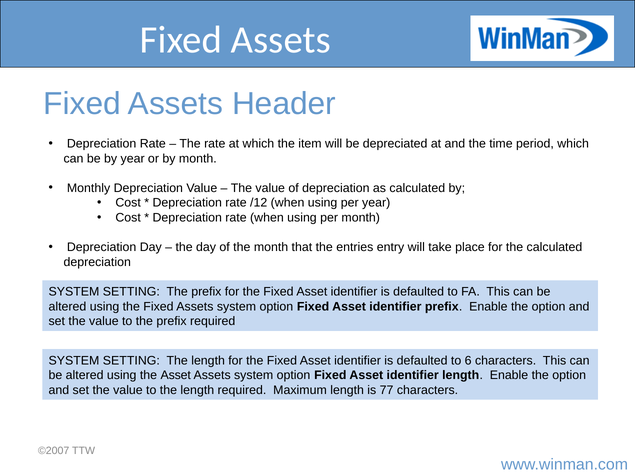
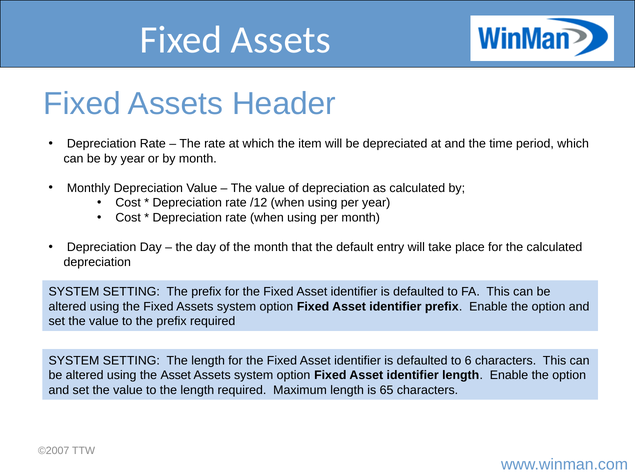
entries: entries -> default
77: 77 -> 65
